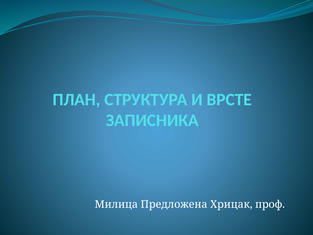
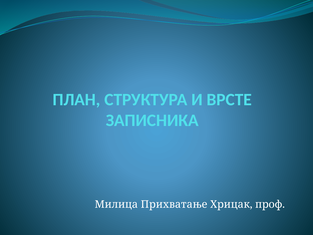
Предложена: Предложена -> Прихватање
